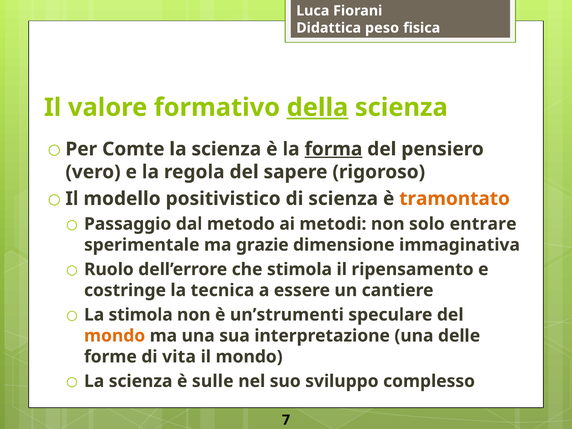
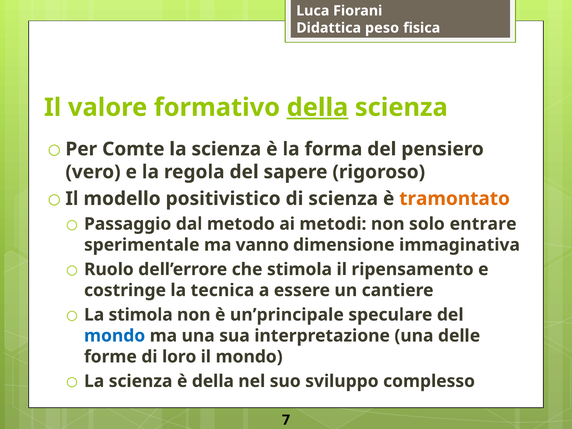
forma underline: present -> none
grazie: grazie -> vanno
un’strumenti: un’strumenti -> un’principale
mondo at (115, 336) colour: orange -> blue
vita: vita -> loro
è sulle: sulle -> della
